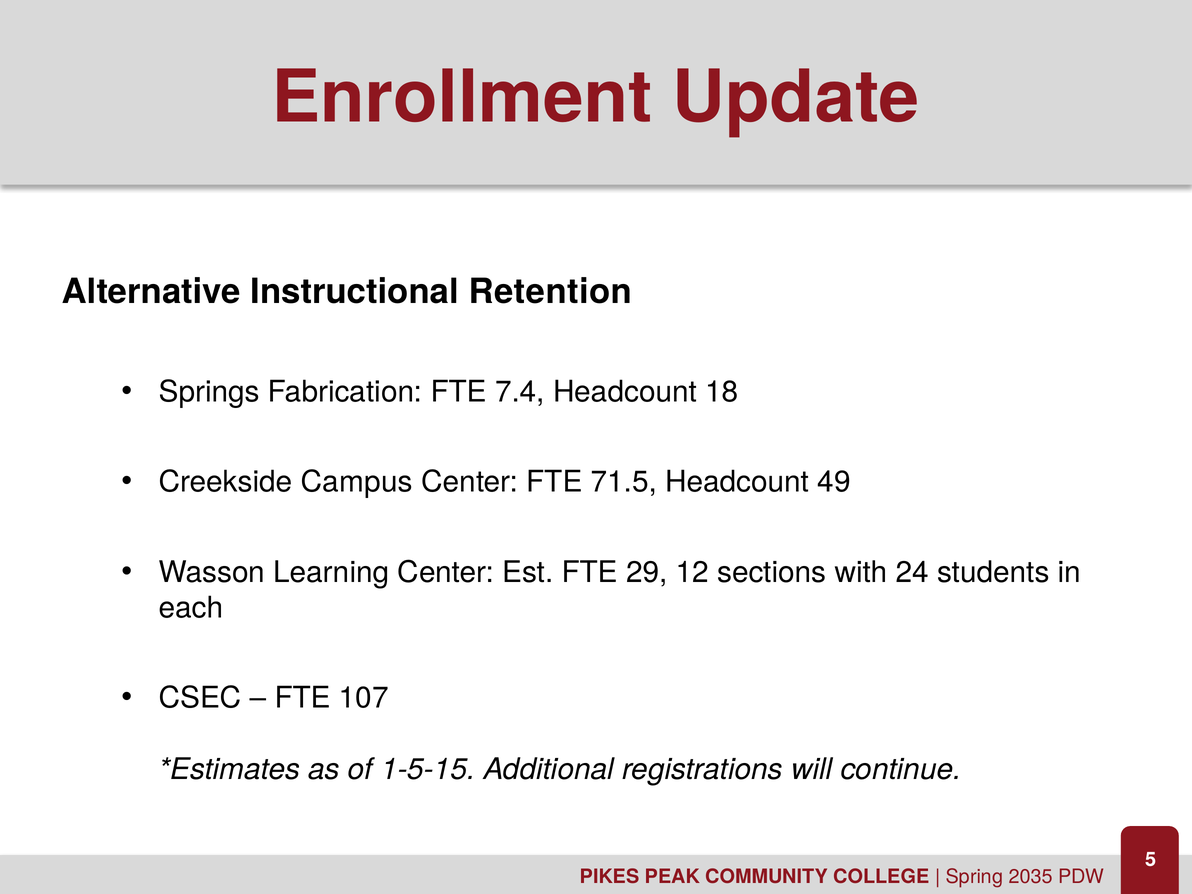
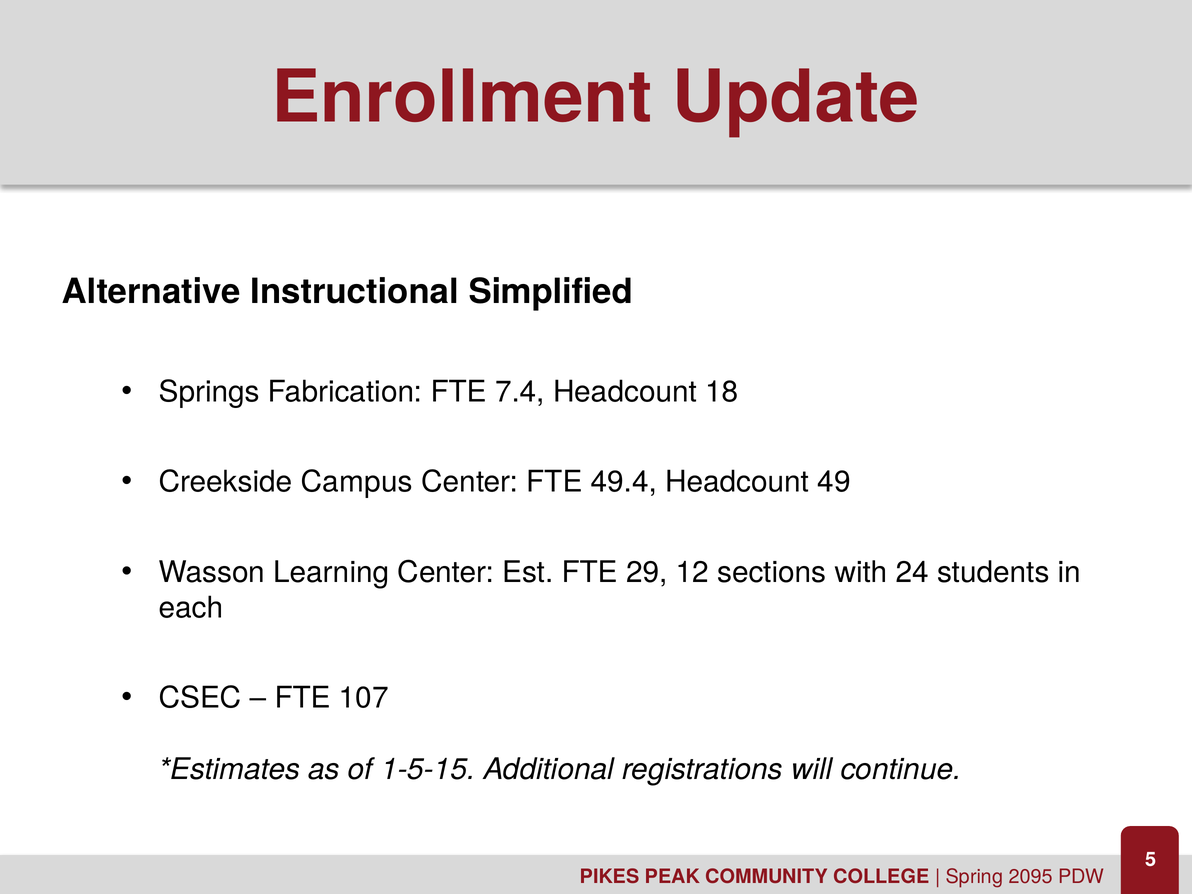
Retention: Retention -> Simplified
71.5: 71.5 -> 49.4
2035: 2035 -> 2095
